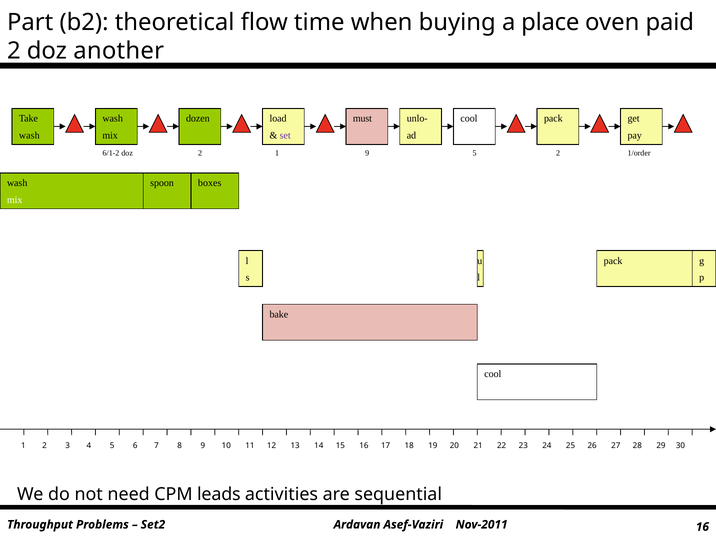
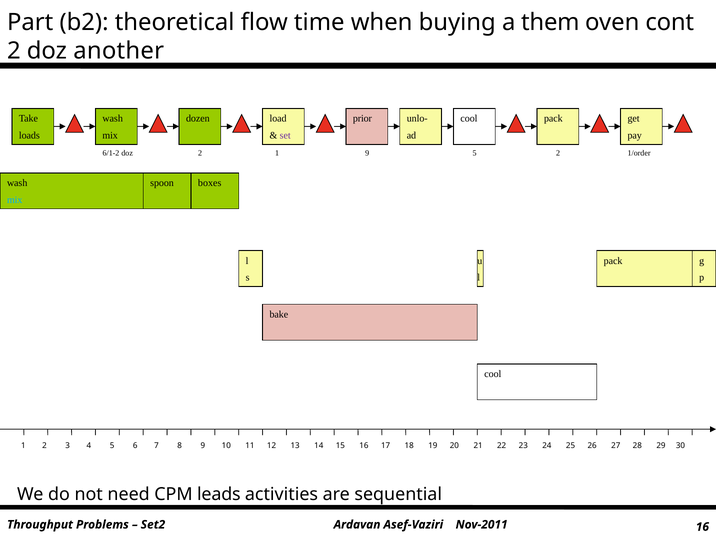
place: place -> them
paid: paid -> cont
must: must -> prior
wash at (29, 136): wash -> loads
mix at (15, 200) colour: white -> light blue
